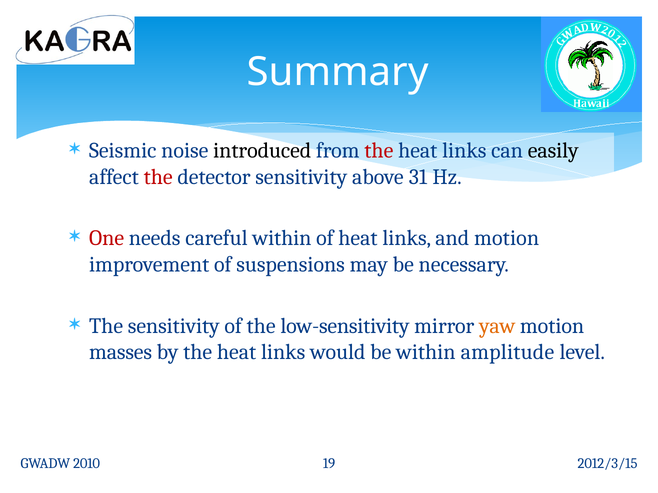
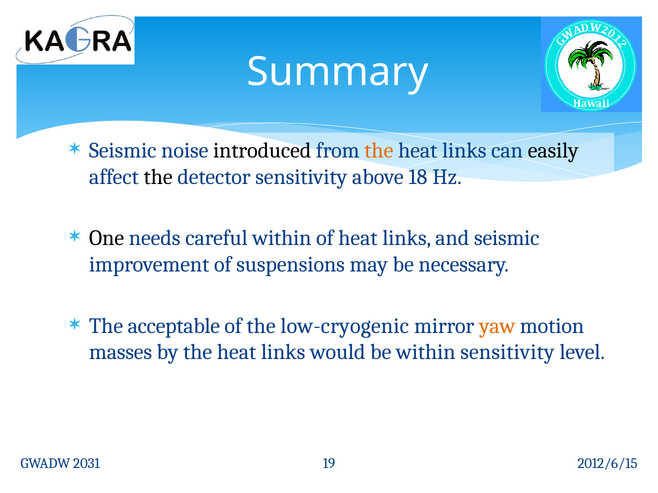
the at (379, 151) colour: red -> orange
the at (158, 177) colour: red -> black
31: 31 -> 18
One colour: red -> black
and motion: motion -> seismic
The sensitivity: sensitivity -> acceptable
low-sensitivity: low-sensitivity -> low-cryogenic
within amplitude: amplitude -> sensitivity
2010: 2010 -> 2031
2012/3/15: 2012/3/15 -> 2012/6/15
